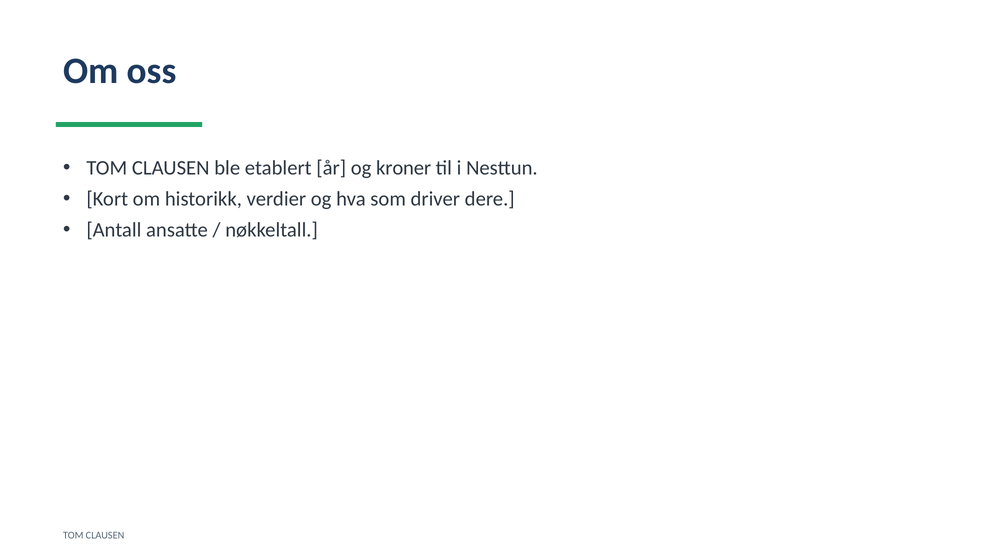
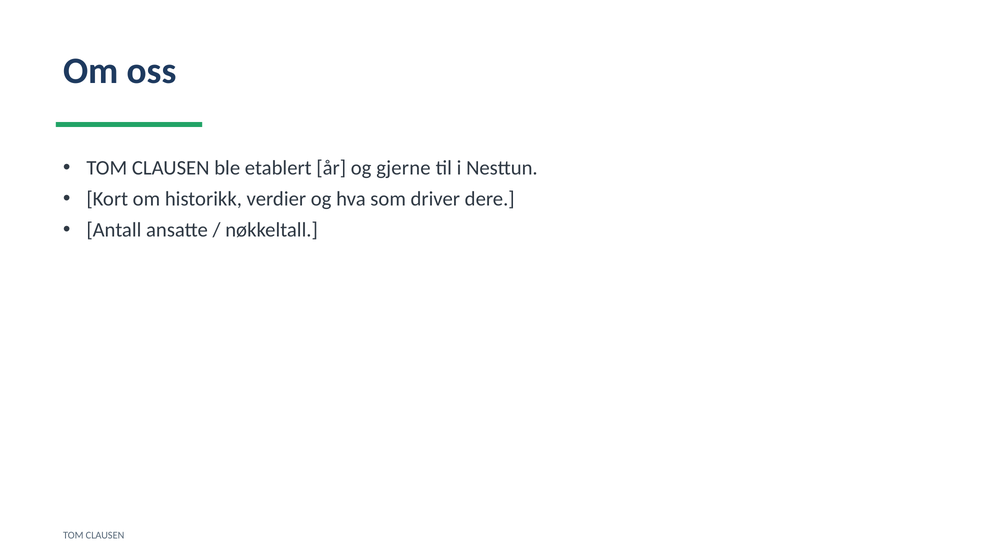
kroner: kroner -> gjerne
